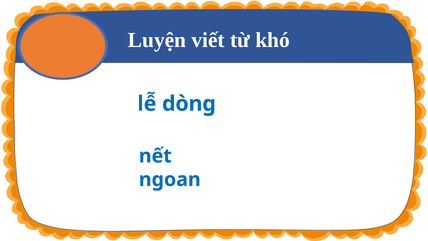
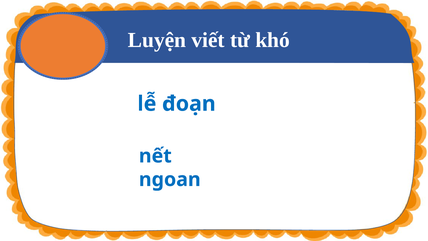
dòng: dòng -> đoạn
